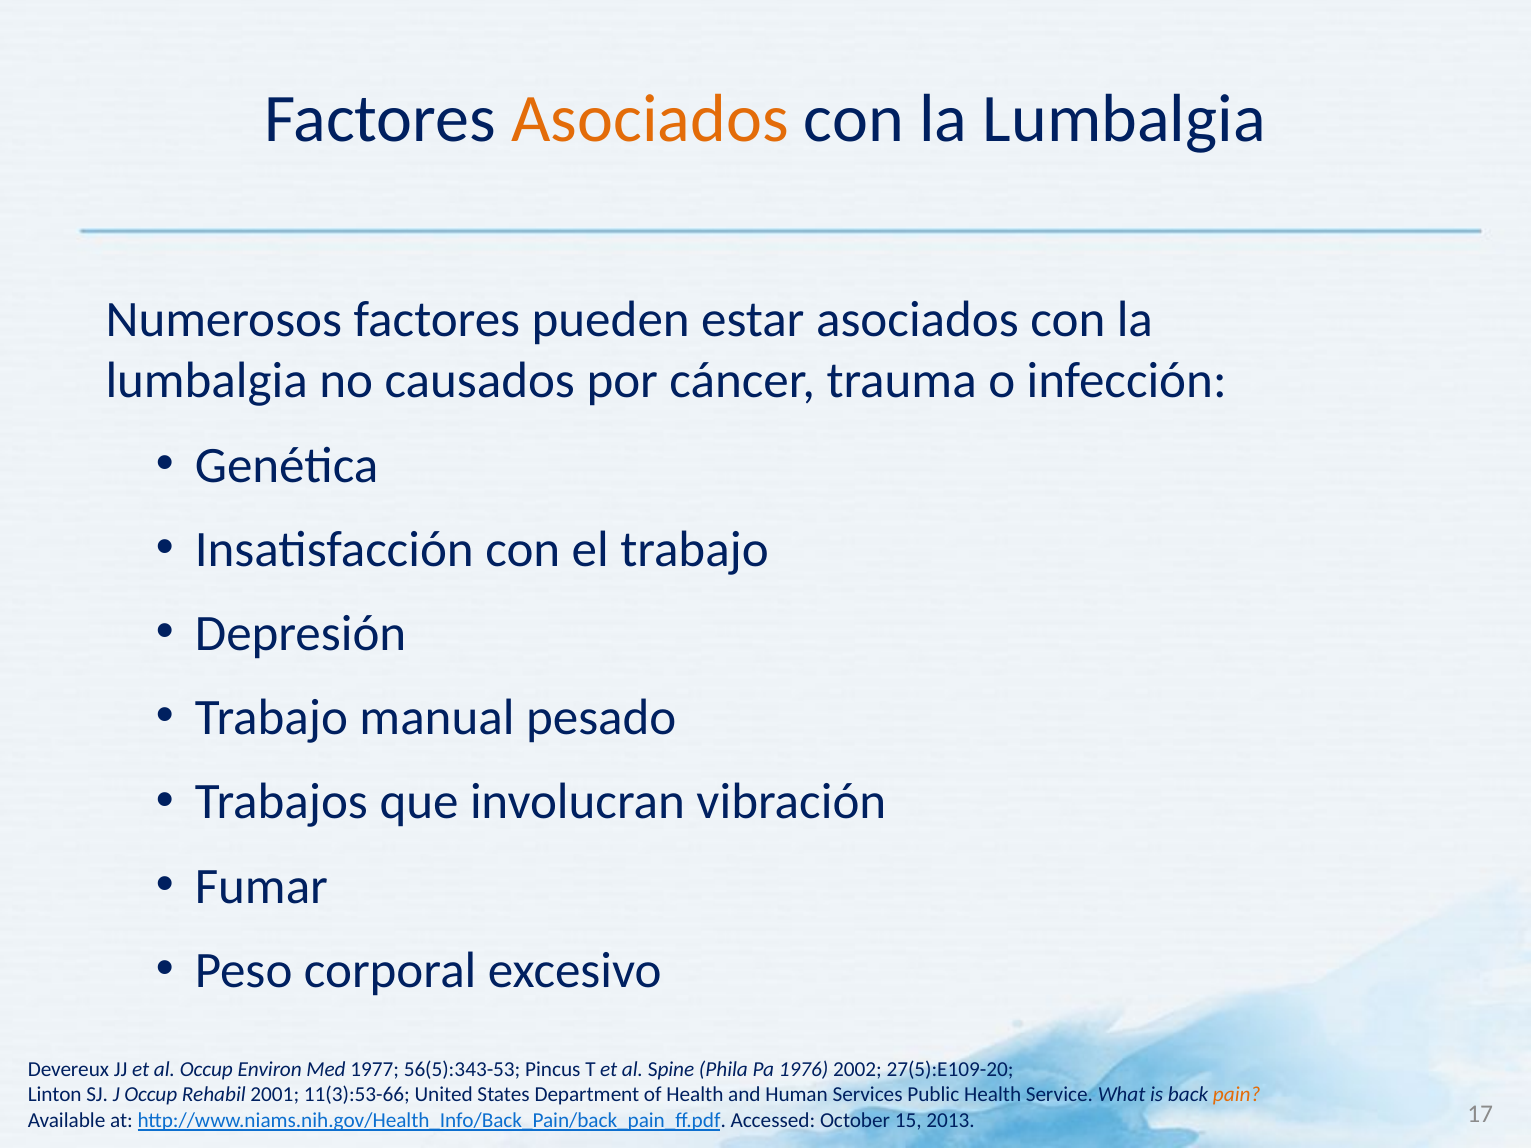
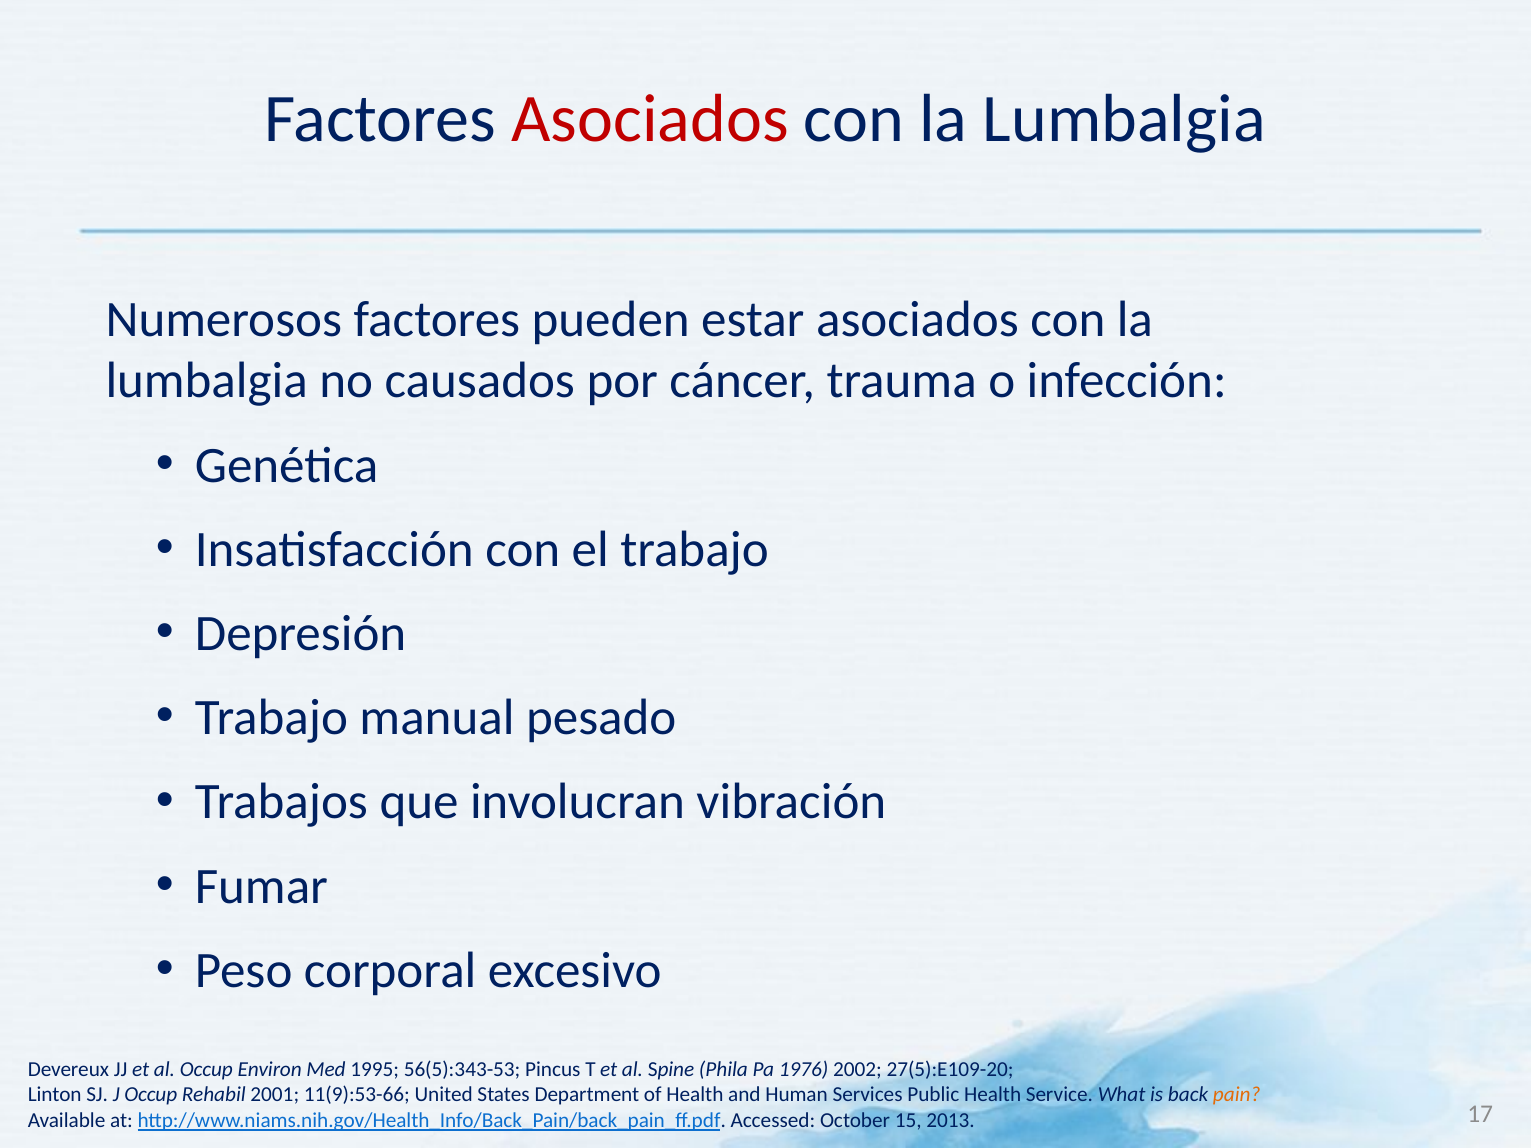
Asociados at (650, 119) colour: orange -> red
1977: 1977 -> 1995
11(3):53-66: 11(3):53-66 -> 11(9):53-66
